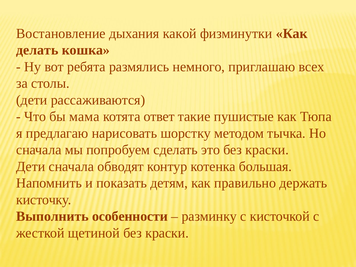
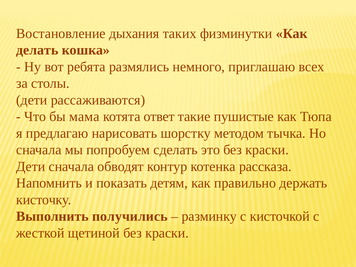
какой: какой -> таких
большая: большая -> рассказа
особенности: особенности -> получились
